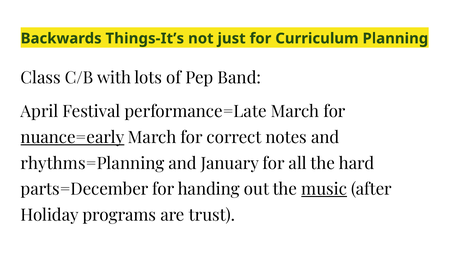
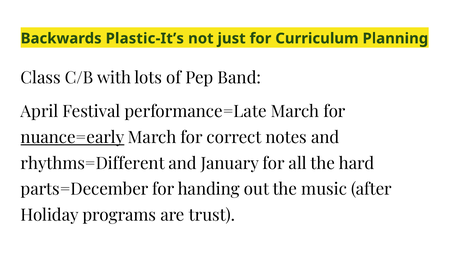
Things-It’s: Things-It’s -> Plastic-It’s
rhythms=Planning: rhythms=Planning -> rhythms=Different
music underline: present -> none
